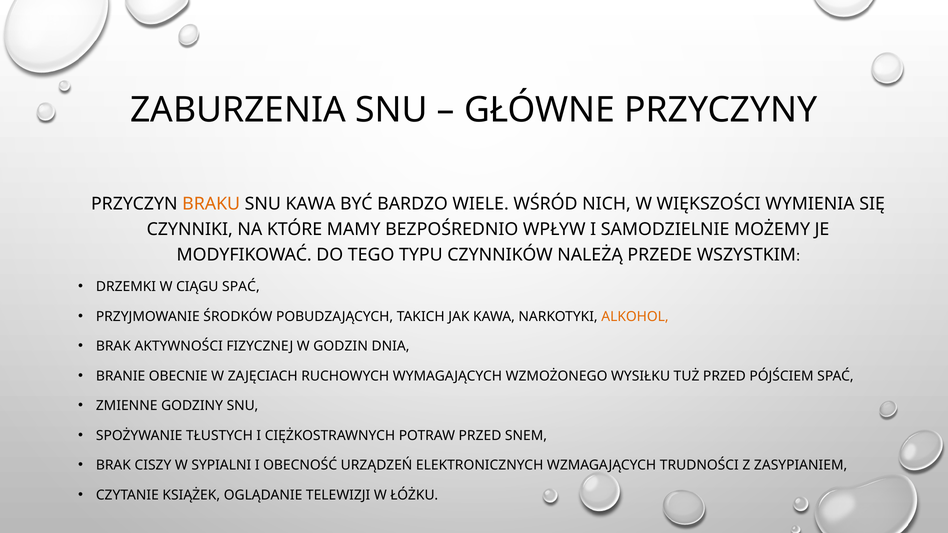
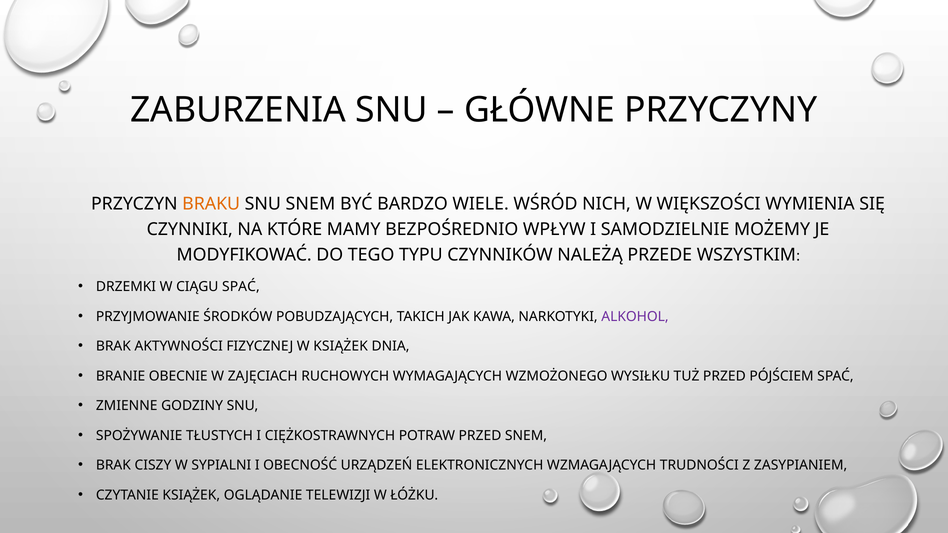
SNU KAWA: KAWA -> SNEM
ALKOHOL colour: orange -> purple
W GODZIN: GODZIN -> KSIĄŻEK
